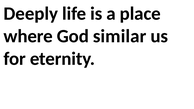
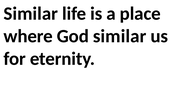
Deeply at (31, 14): Deeply -> Similar
